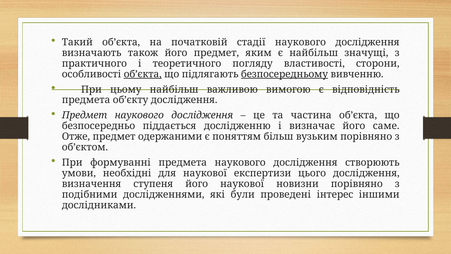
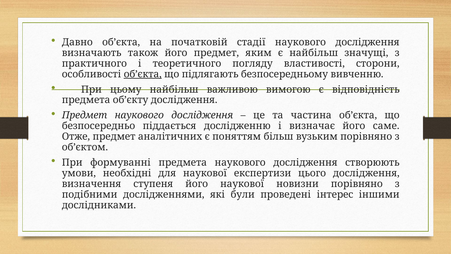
Такий: Такий -> Давно
безпосередньому underline: present -> none
одержаними: одержаними -> аналітичних
